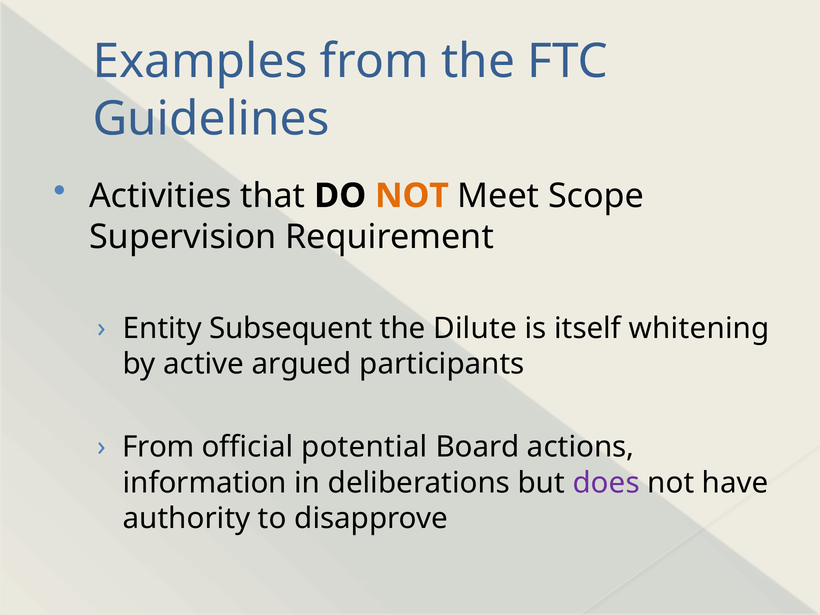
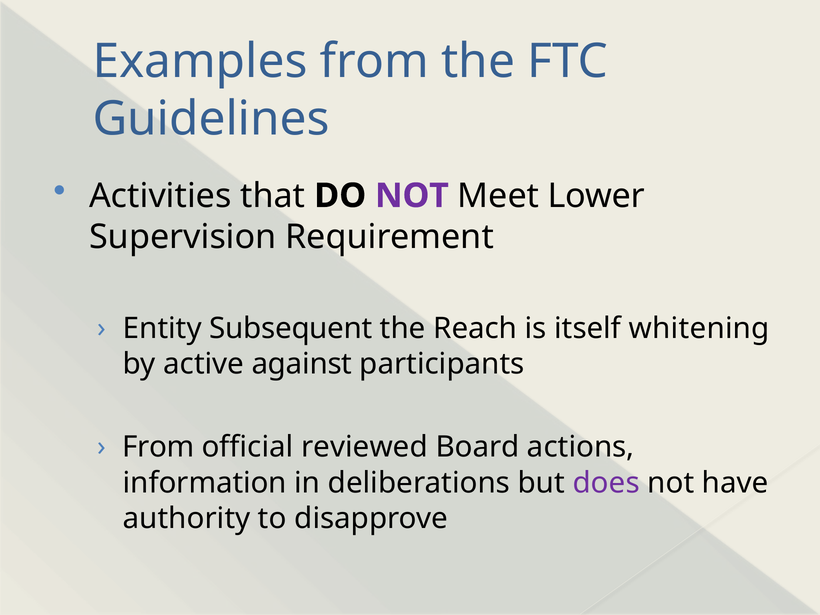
NOT at (412, 196) colour: orange -> purple
Scope: Scope -> Lower
Dilute: Dilute -> Reach
argued: argued -> against
potential: potential -> reviewed
